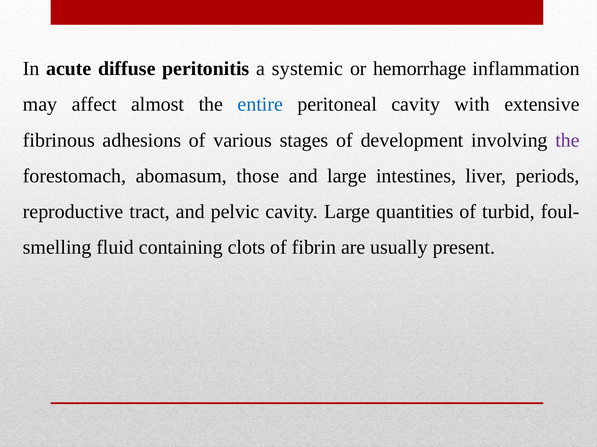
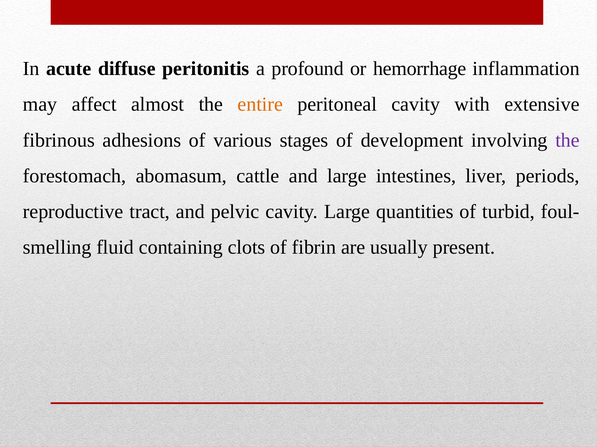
systemic: systemic -> profound
entire colour: blue -> orange
those: those -> cattle
